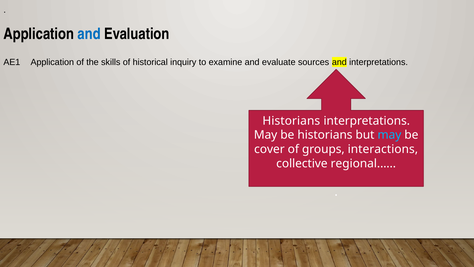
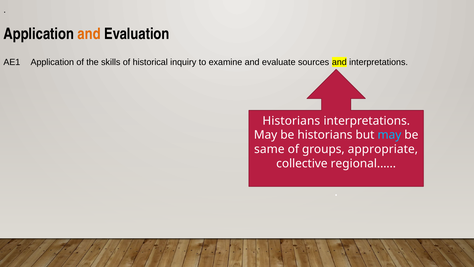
and at (89, 34) colour: blue -> orange
cover: cover -> same
interactions: interactions -> appropriate
